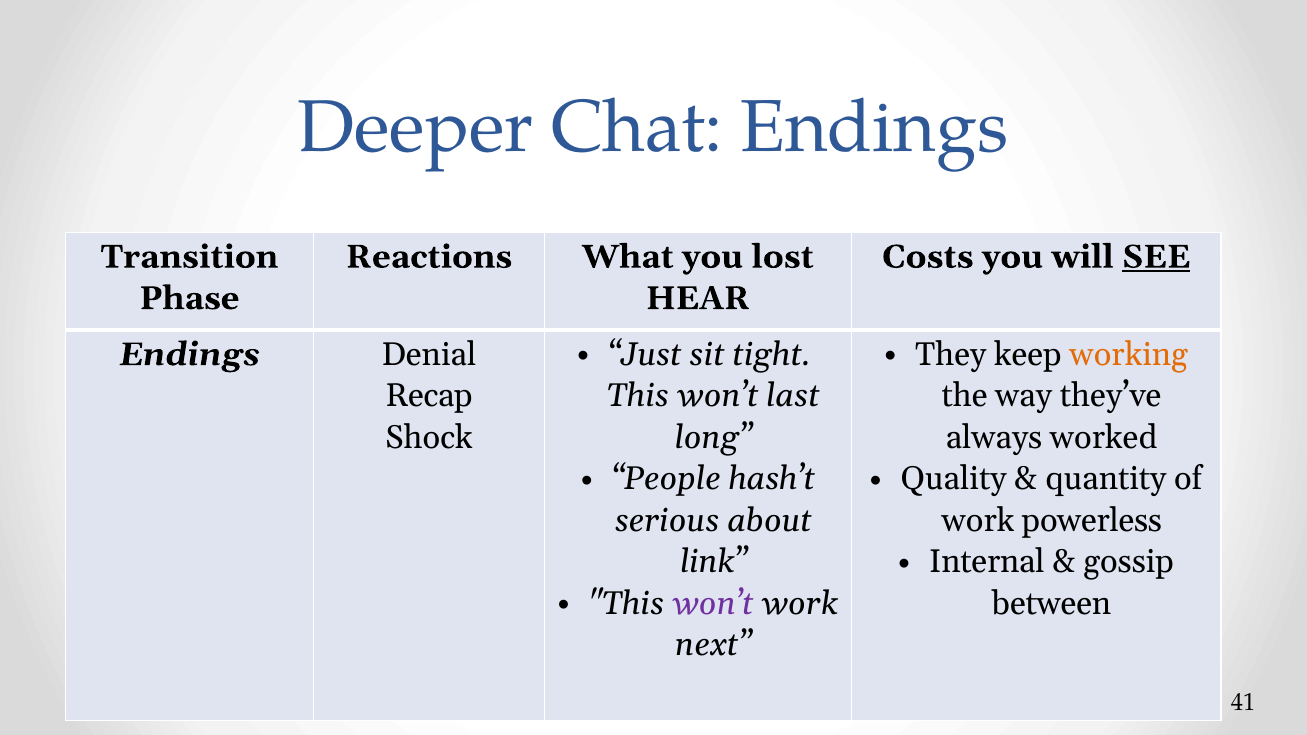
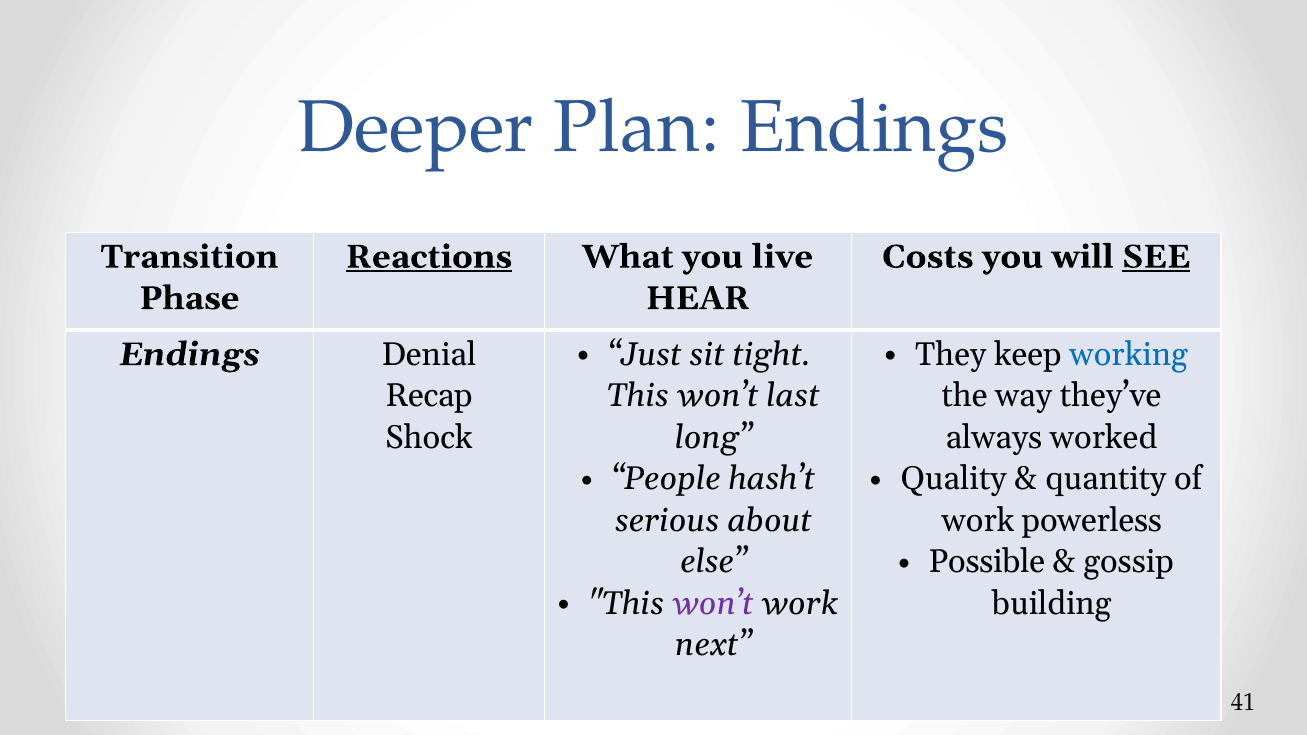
Chat: Chat -> Plan
Reactions underline: none -> present
lost: lost -> live
working colour: orange -> blue
Internal: Internal -> Possible
link: link -> else
between: between -> building
